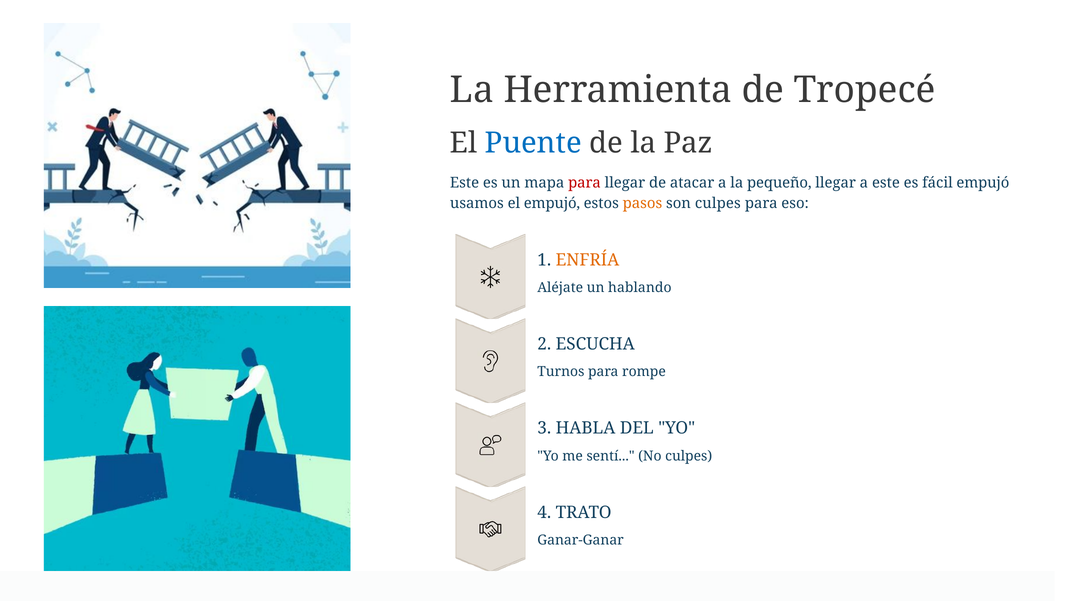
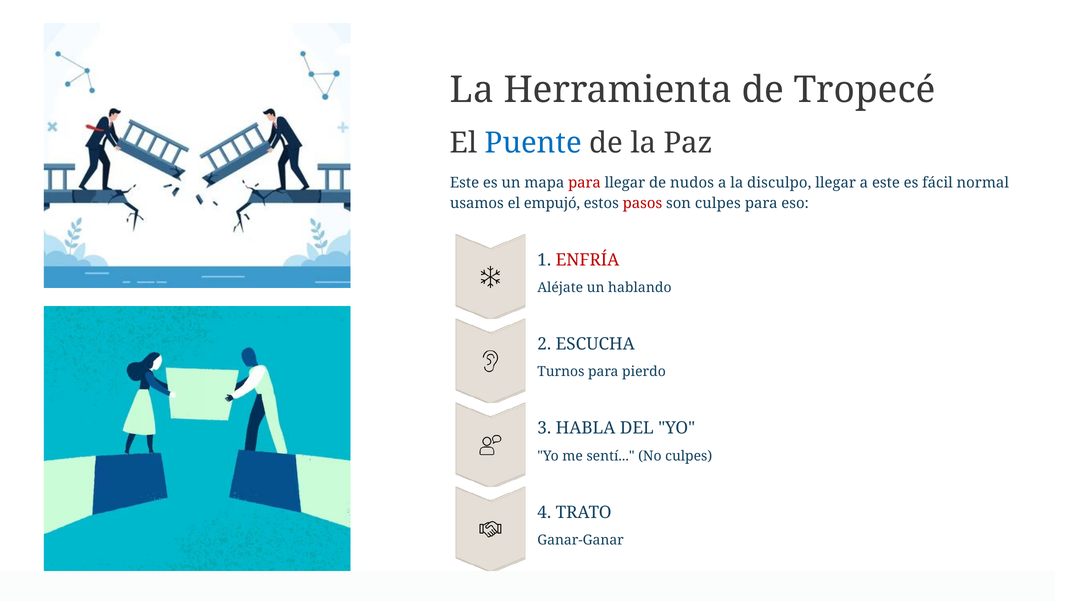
atacar: atacar -> nudos
pequeño: pequeño -> disculpo
fácil empujó: empujó -> normal
pasos colour: orange -> red
ENFRÍA colour: orange -> red
rompe: rompe -> pierdo
